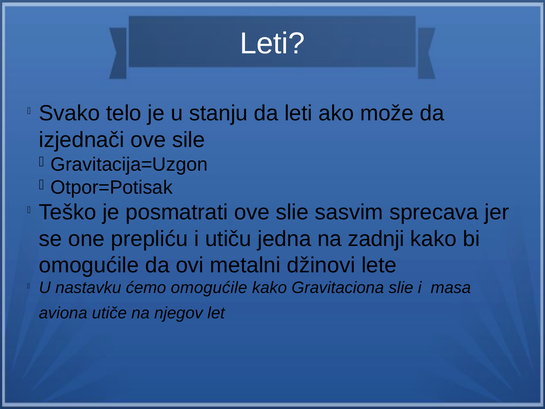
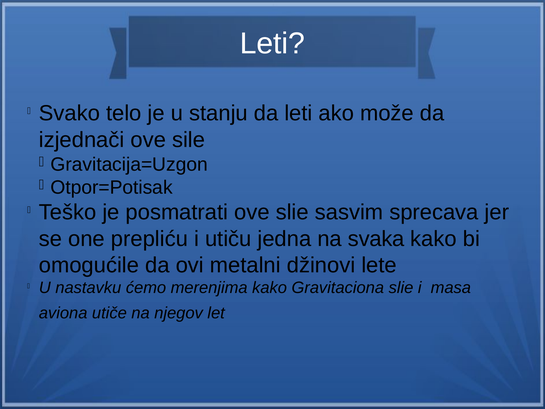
zadnji: zadnji -> svaka
ćemo omogućile: omogućile -> merenjima
